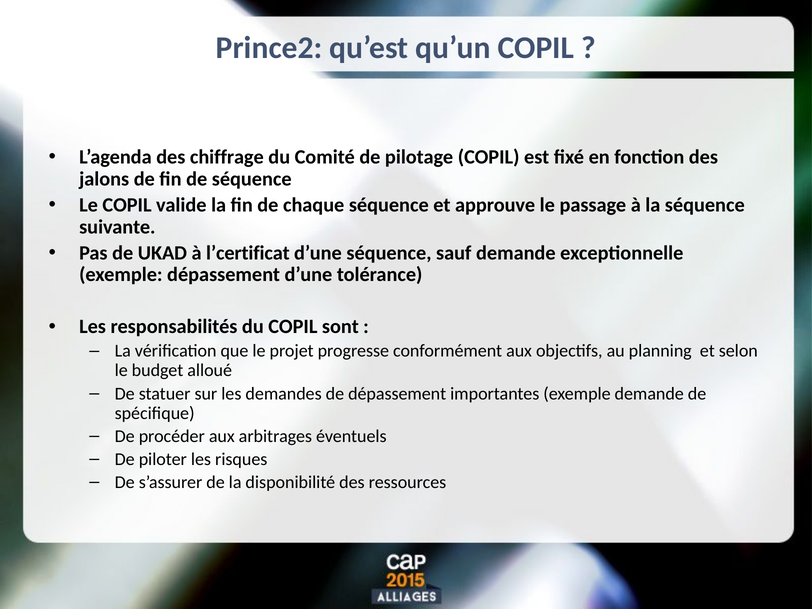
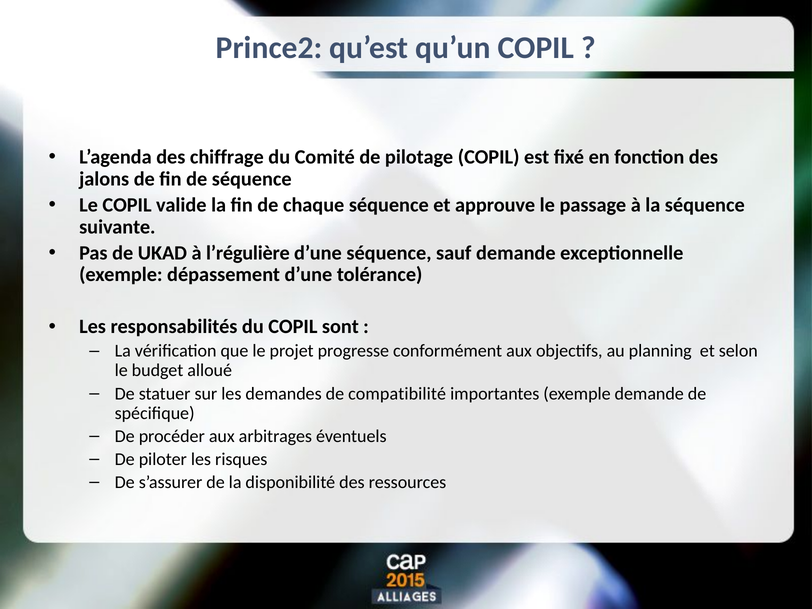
l’certificat: l’certificat -> l’régulière
de dépassement: dépassement -> compatibilité
